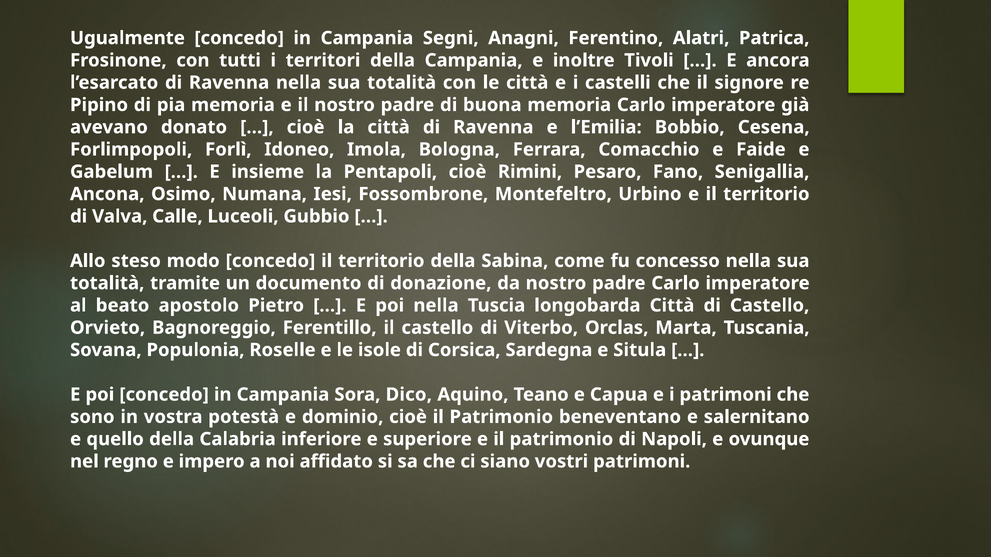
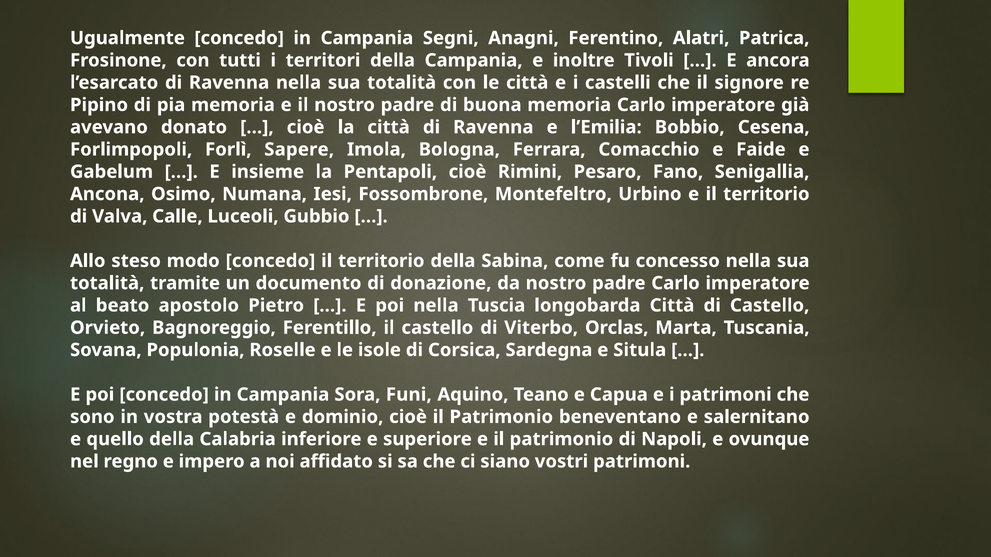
Idoneo: Idoneo -> Sapere
Dico: Dico -> Funi
